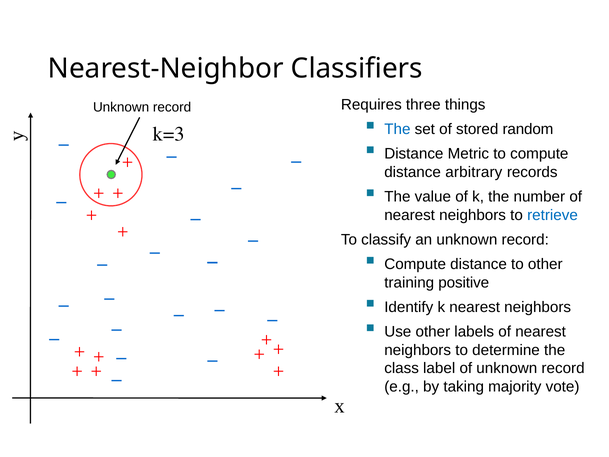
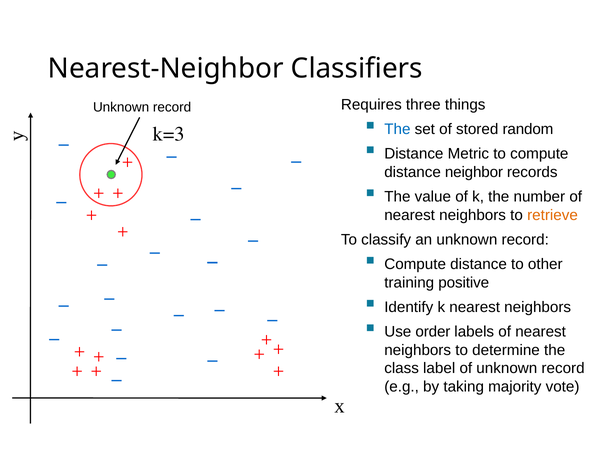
arbitrary: arbitrary -> neighbor
retrieve colour: blue -> orange
Use other: other -> order
